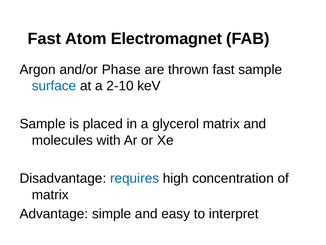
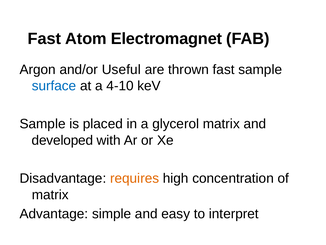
Phase: Phase -> Useful
2-10: 2-10 -> 4-10
molecules: molecules -> developed
requires colour: blue -> orange
